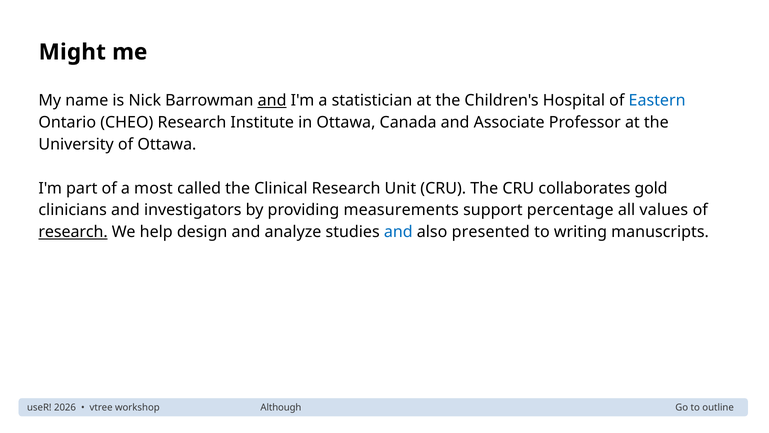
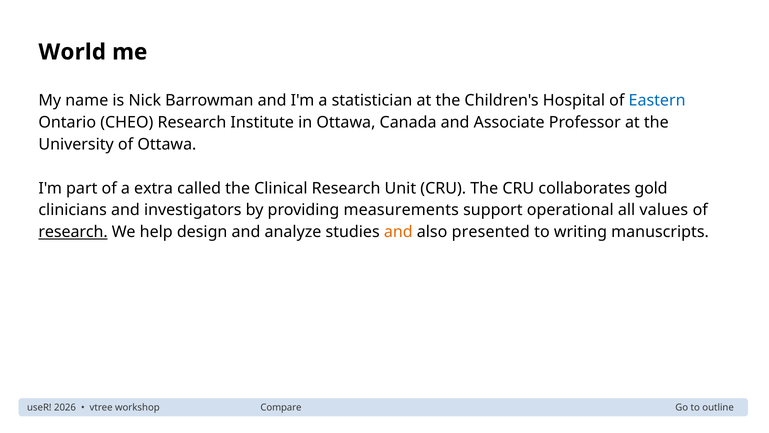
Might: Might -> World
and at (272, 100) underline: present -> none
most: most -> extra
percentage: percentage -> operational
and at (398, 232) colour: blue -> orange
Although: Although -> Compare
